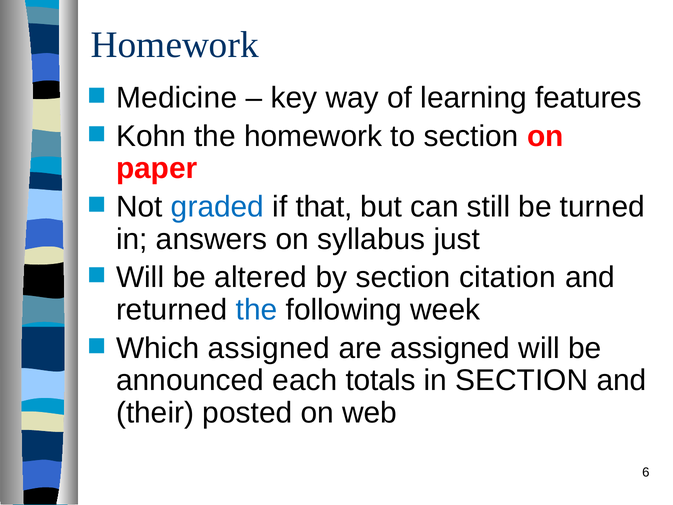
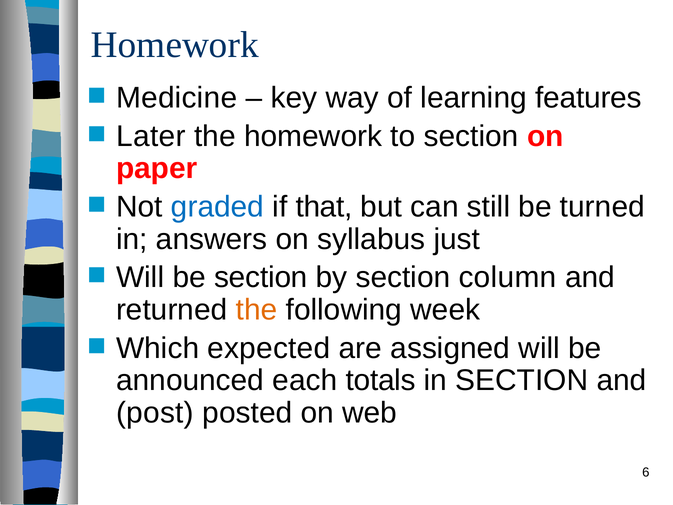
Kohn: Kohn -> Later
be altered: altered -> section
citation: citation -> column
the at (257, 310) colour: blue -> orange
Which assigned: assigned -> expected
their: their -> post
